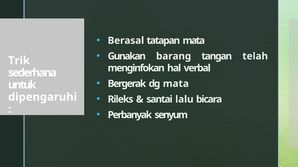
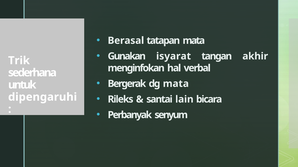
barang: barang -> isyarat
telah: telah -> akhir
lalu: lalu -> lain
